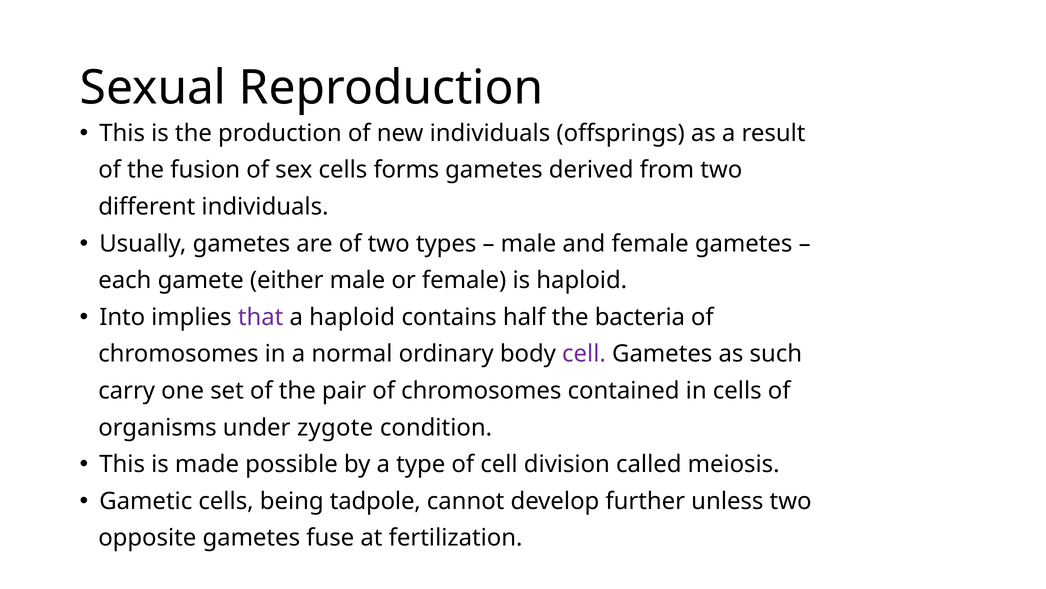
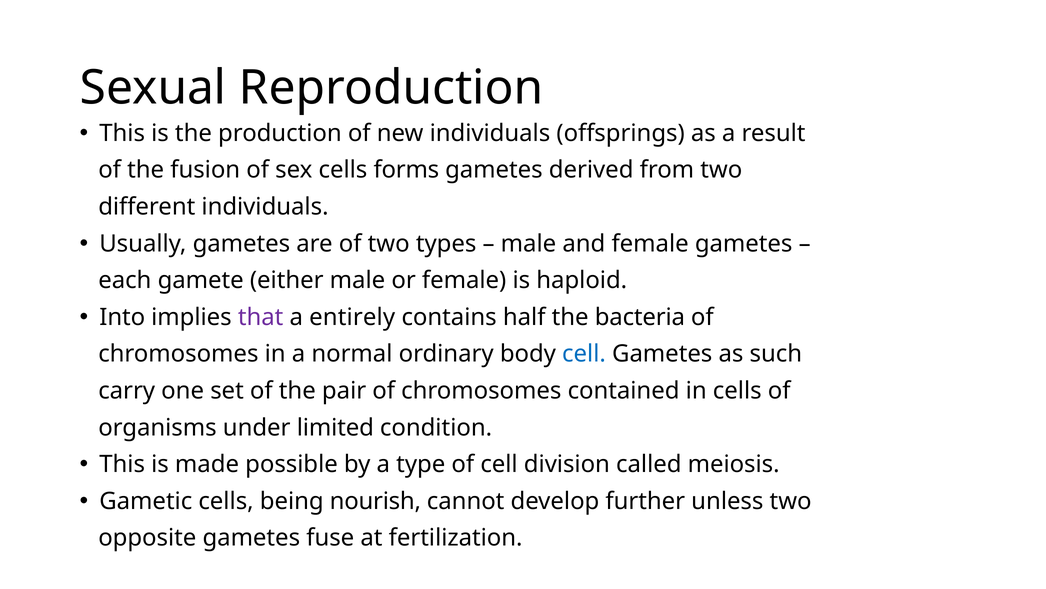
a haploid: haploid -> entirely
cell at (584, 354) colour: purple -> blue
zygote: zygote -> limited
tadpole: tadpole -> nourish
